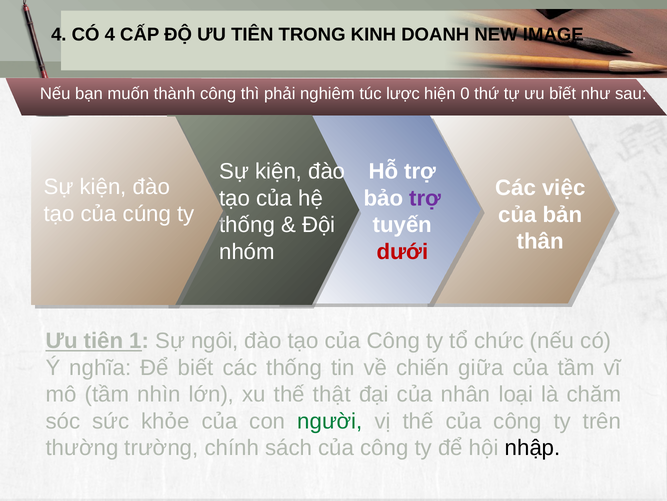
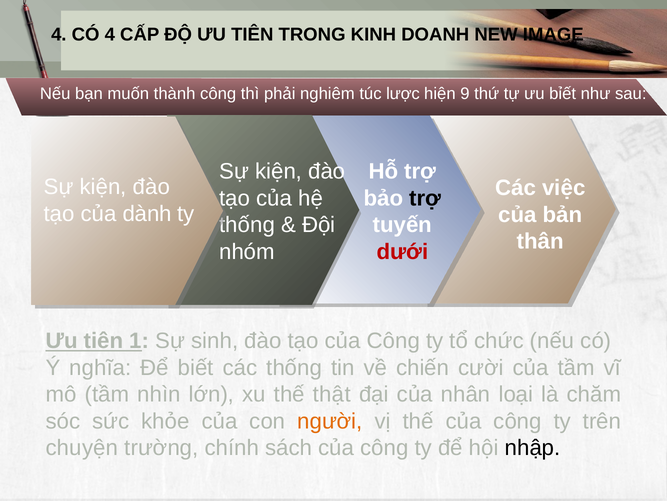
0: 0 -> 9
trợ at (425, 198) colour: purple -> black
cúng: cúng -> dành
ngôi: ngôi -> sinh
giữa: giữa -> cười
người colour: green -> orange
thường: thường -> chuyện
